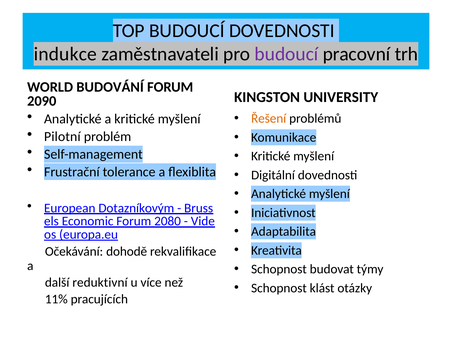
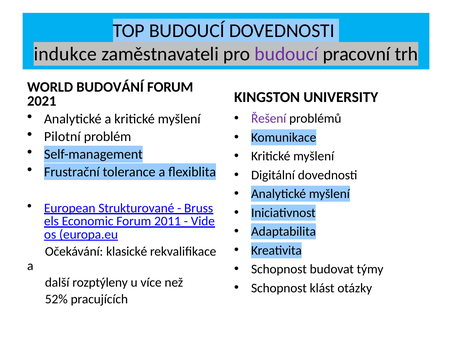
2090: 2090 -> 2021
Řešení colour: orange -> purple
Dotazníkovým: Dotazníkovým -> Strukturované
2080: 2080 -> 2011
dohodě: dohodě -> klasické
reduktivní: reduktivní -> rozptýleny
11%: 11% -> 52%
